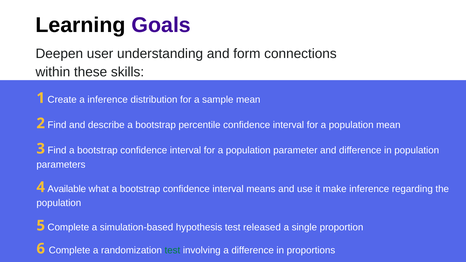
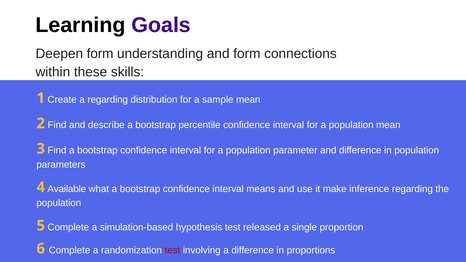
Deepen user: user -> form
a inference: inference -> regarding
test at (172, 250) colour: green -> red
